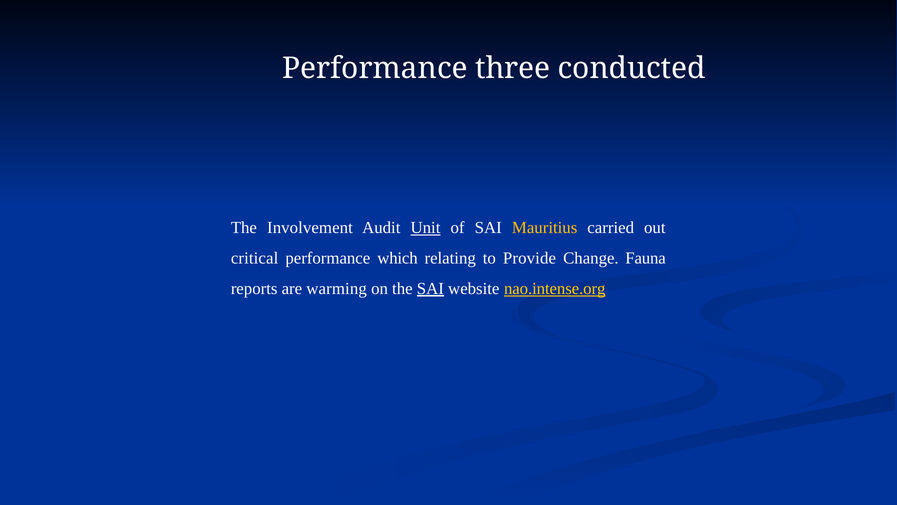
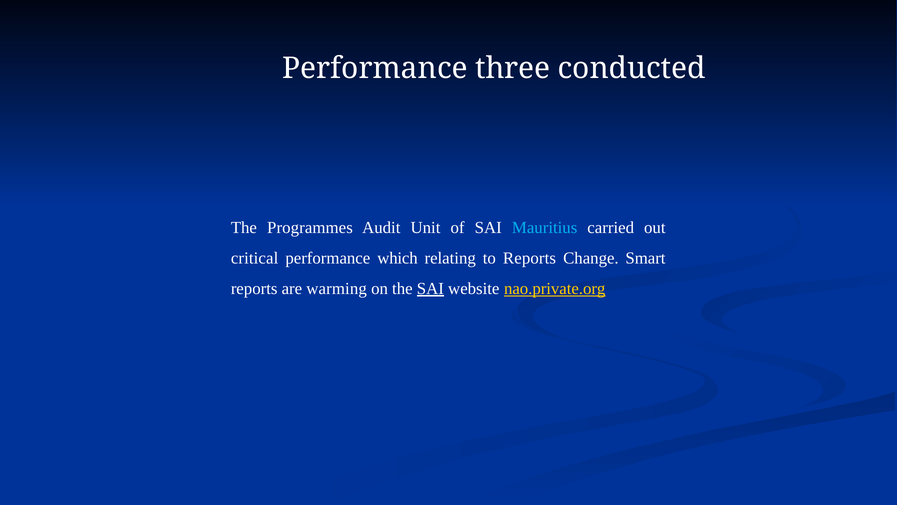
Involvement: Involvement -> Programmes
Unit underline: present -> none
Mauritius colour: yellow -> light blue
to Provide: Provide -> Reports
Fauna: Fauna -> Smart
nao.intense.org: nao.intense.org -> nao.private.org
